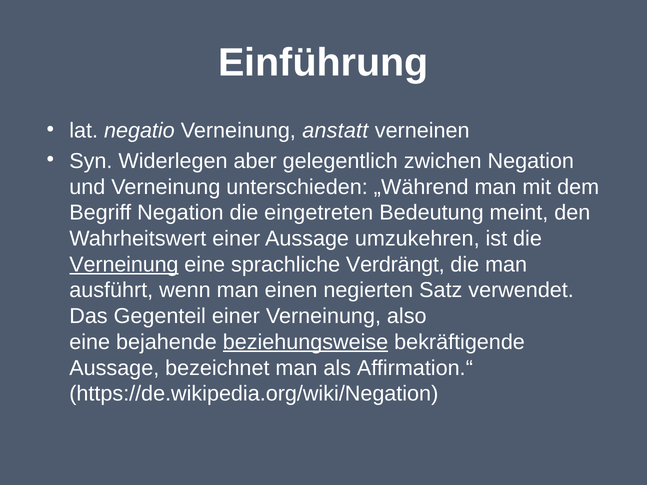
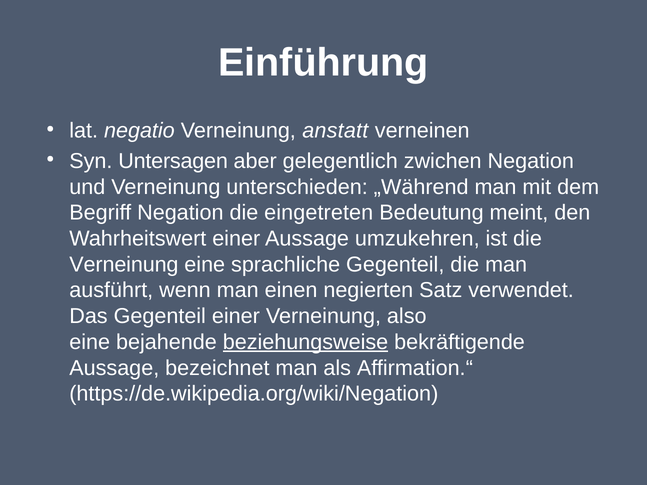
Widerlegen: Widerlegen -> Untersagen
Verneinung at (124, 265) underline: present -> none
sprachliche Verdrängt: Verdrängt -> Gegenteil
